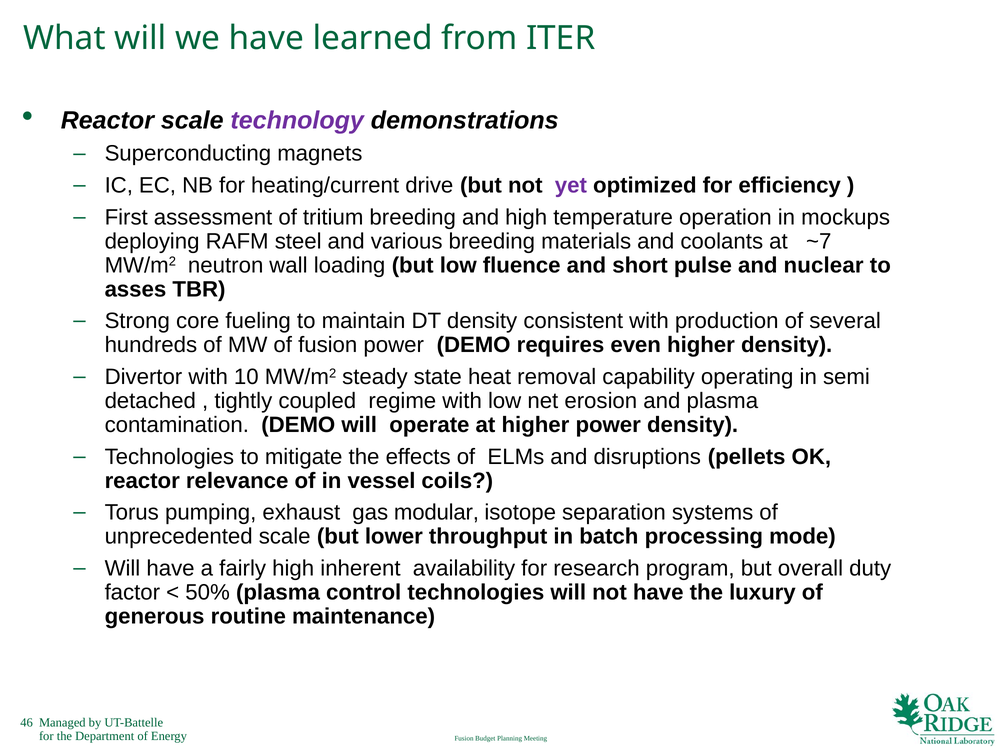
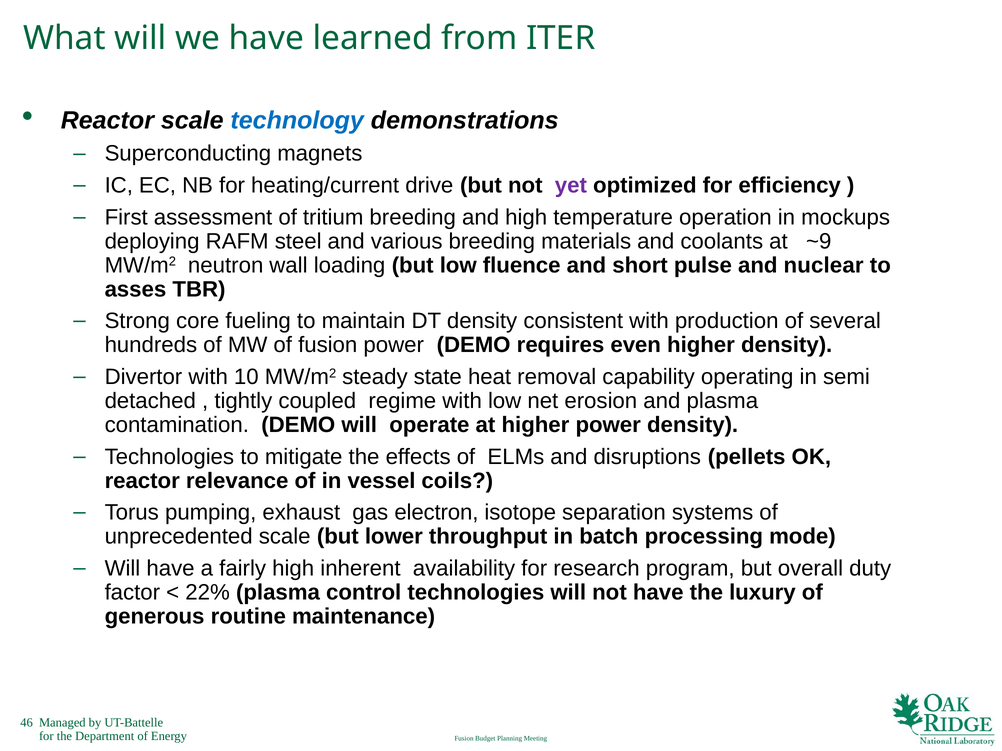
technology colour: purple -> blue
~7: ~7 -> ~9
modular: modular -> electron
50%: 50% -> 22%
